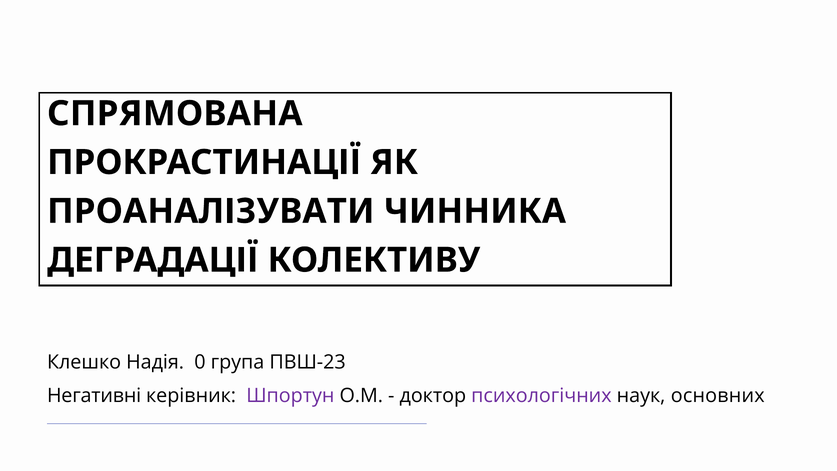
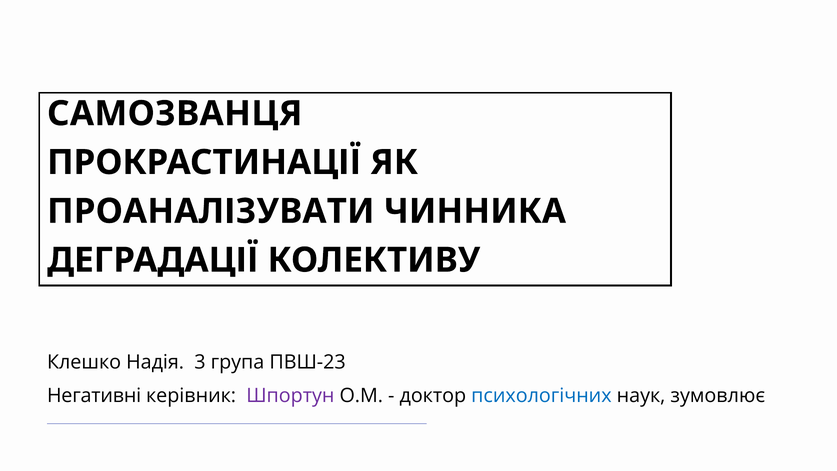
СПРЯМОВАНА: СПРЯМОВАНА -> САМОЗВАНЦЯ
0: 0 -> 3
психологічних colour: purple -> blue
основних: основних -> зумовлює
